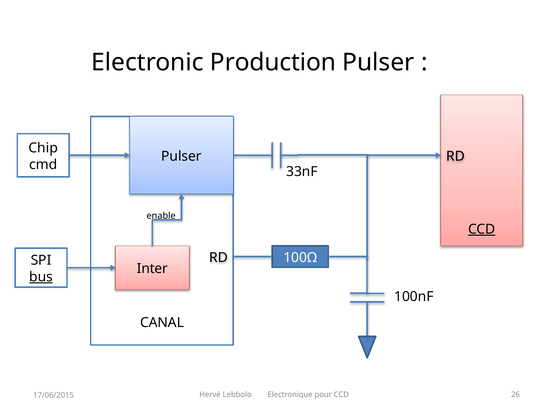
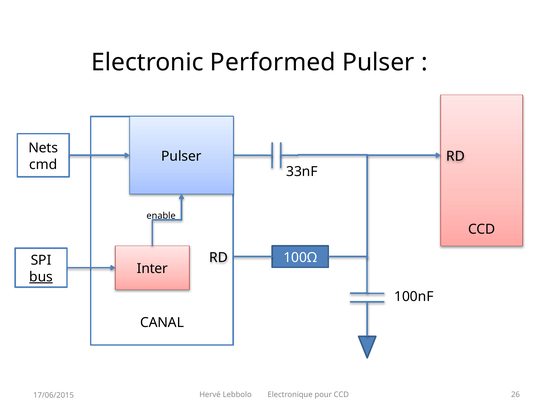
Production: Production -> Performed
Chip: Chip -> Nets
CCD at (482, 230) underline: present -> none
